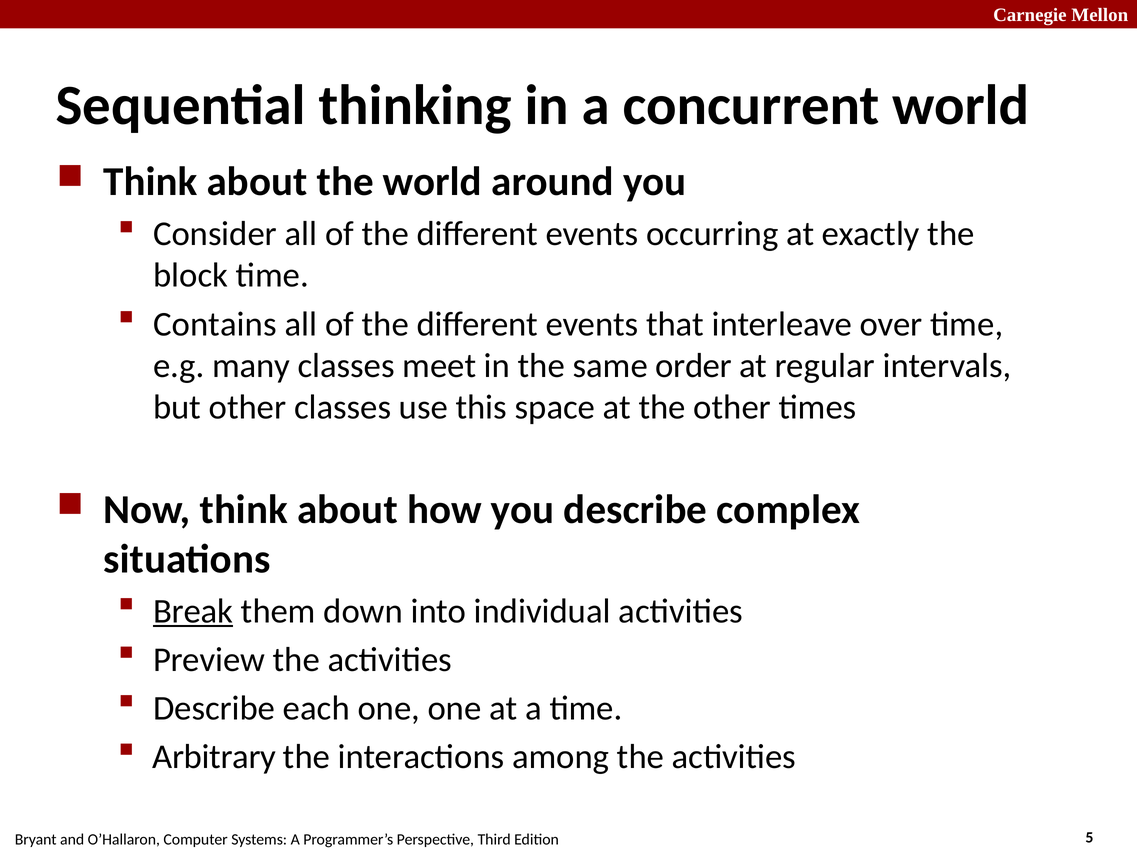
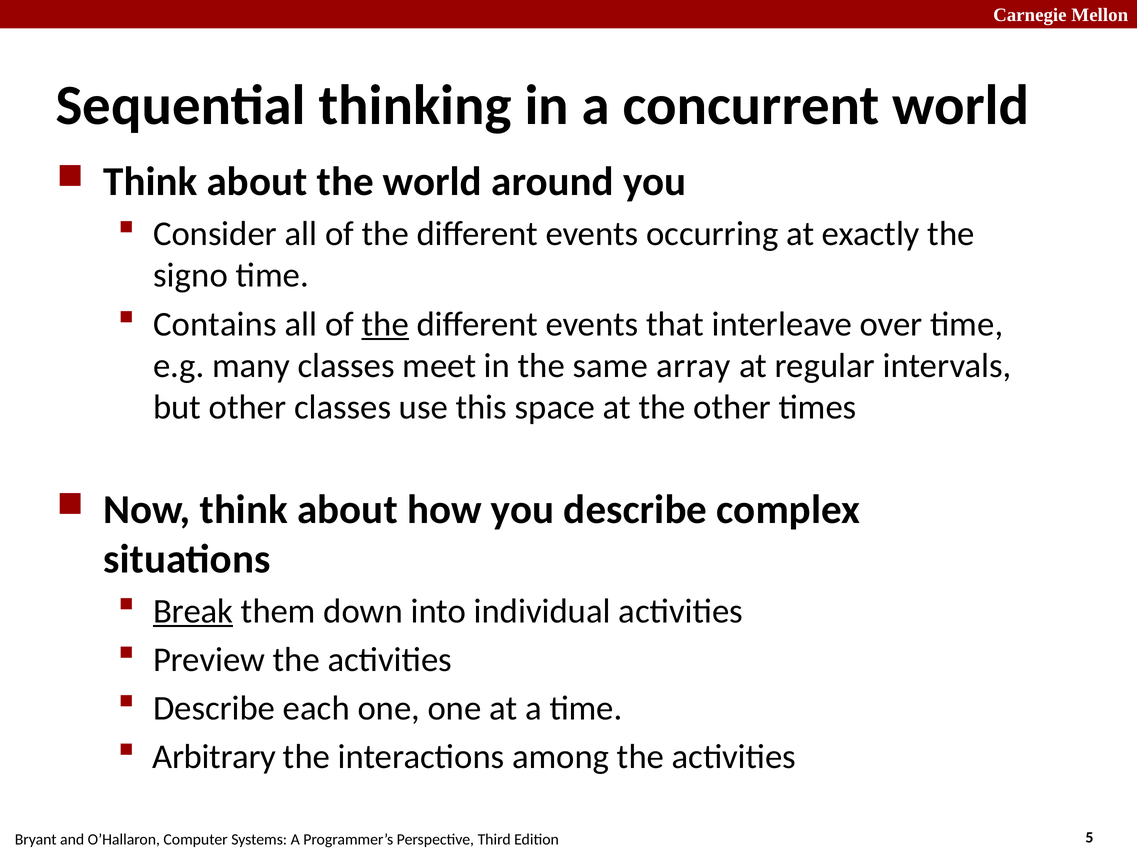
block: block -> signo
the at (385, 324) underline: none -> present
order: order -> array
